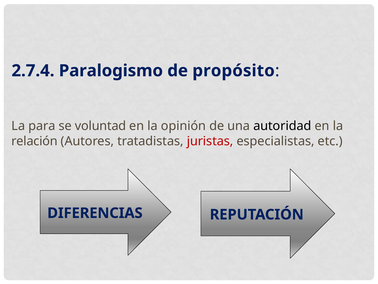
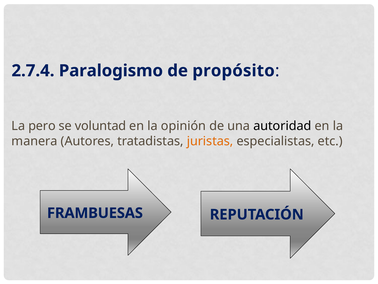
para: para -> pero
relación: relación -> manera
juristas colour: red -> orange
DIFERENCIAS: DIFERENCIAS -> FRAMBUESAS
